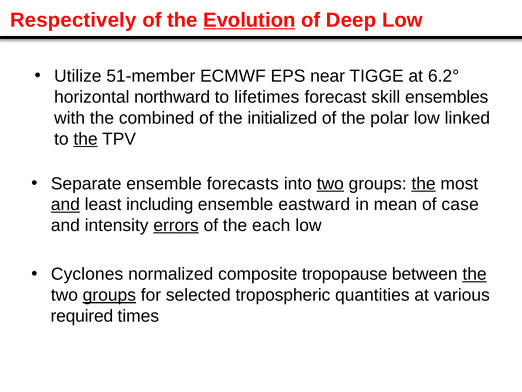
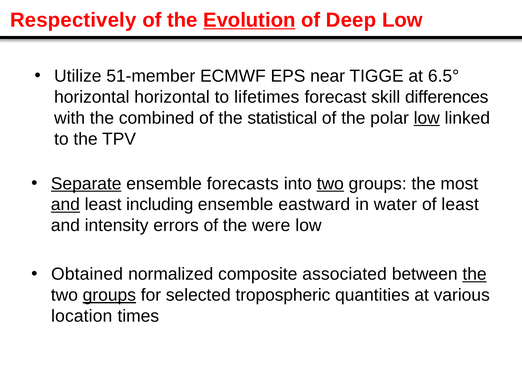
6.2°: 6.2° -> 6.5°
horizontal northward: northward -> horizontal
ensembles: ensembles -> differences
initialized: initialized -> statistical
low at (427, 118) underline: none -> present
the at (86, 139) underline: present -> none
Separate underline: none -> present
the at (424, 183) underline: present -> none
mean: mean -> water
of case: case -> least
errors underline: present -> none
each: each -> were
Cyclones: Cyclones -> Obtained
tropopause: tropopause -> associated
required: required -> location
